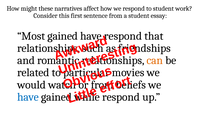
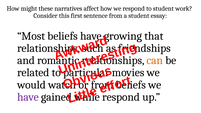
Most gained: gained -> beliefs
respond at (123, 36): respond -> growing
have at (28, 97) colour: blue -> purple
